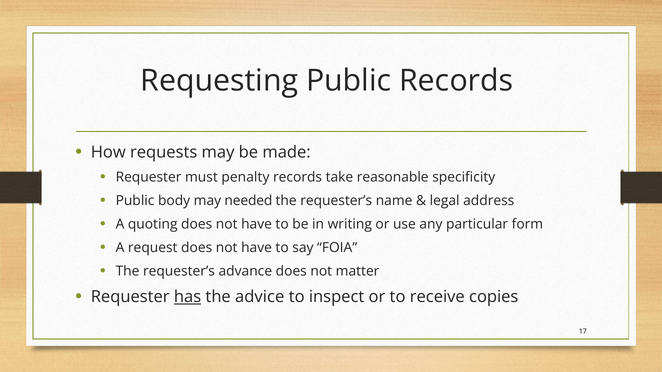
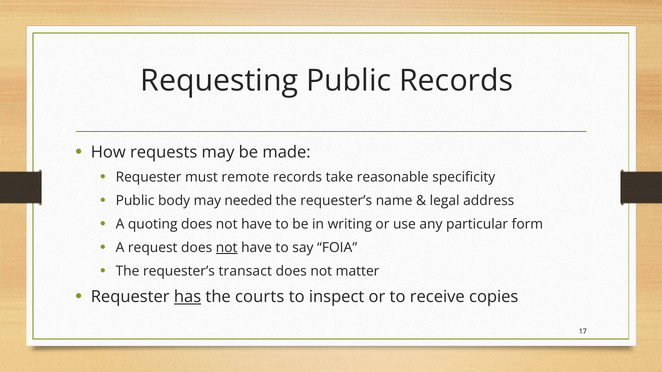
penalty: penalty -> remote
not at (227, 248) underline: none -> present
advance: advance -> transact
advice: advice -> courts
